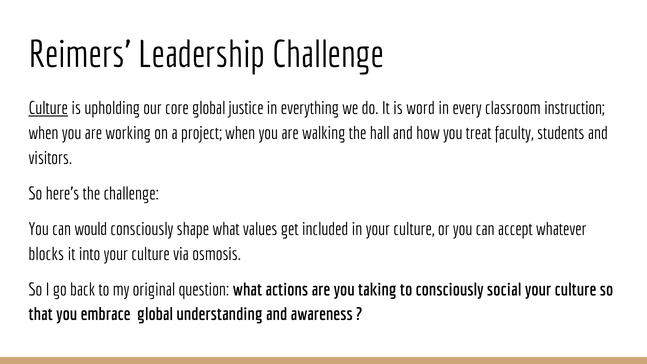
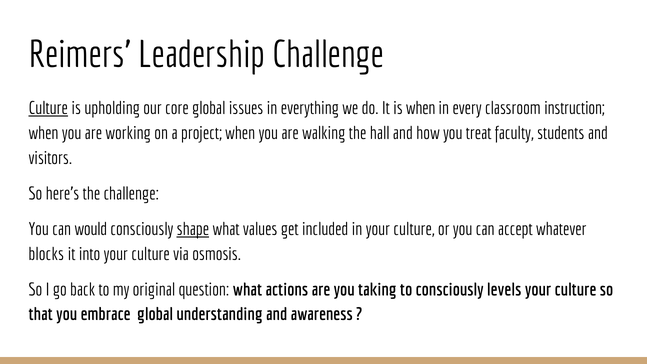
justice: justice -> issues
is word: word -> when
shape underline: none -> present
social: social -> levels
